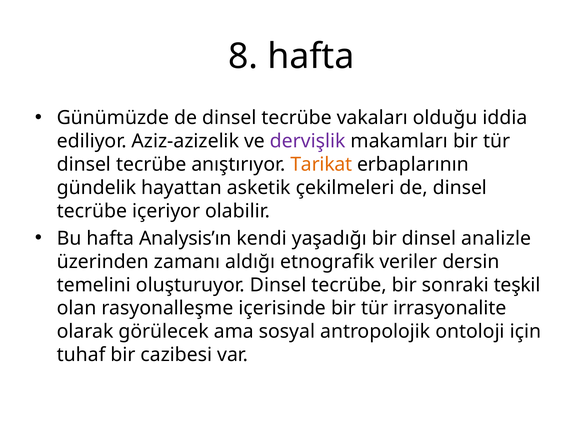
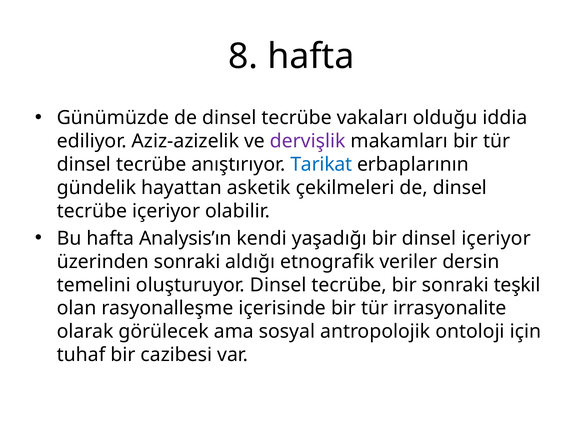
Tarikat colour: orange -> blue
dinsel analizle: analizle -> içeriyor
üzerinden zamanı: zamanı -> sonraki
